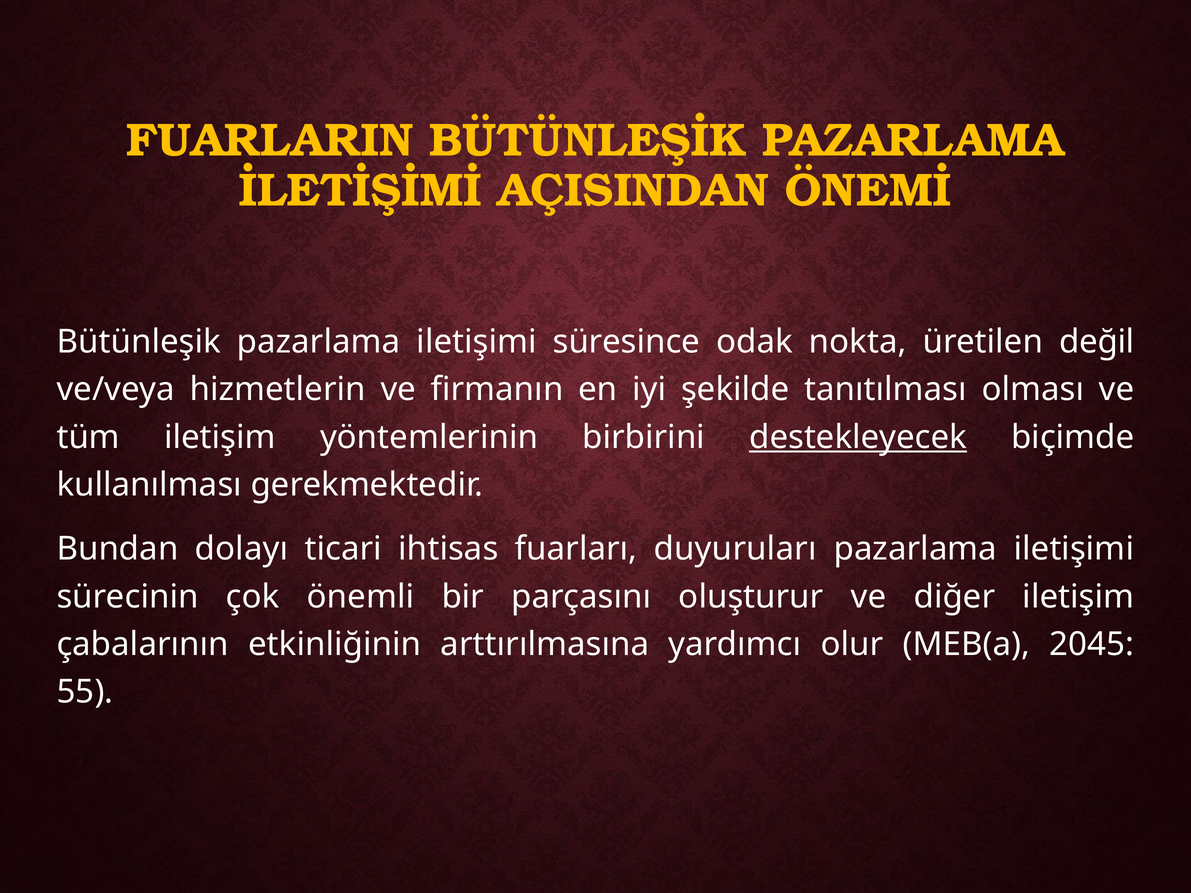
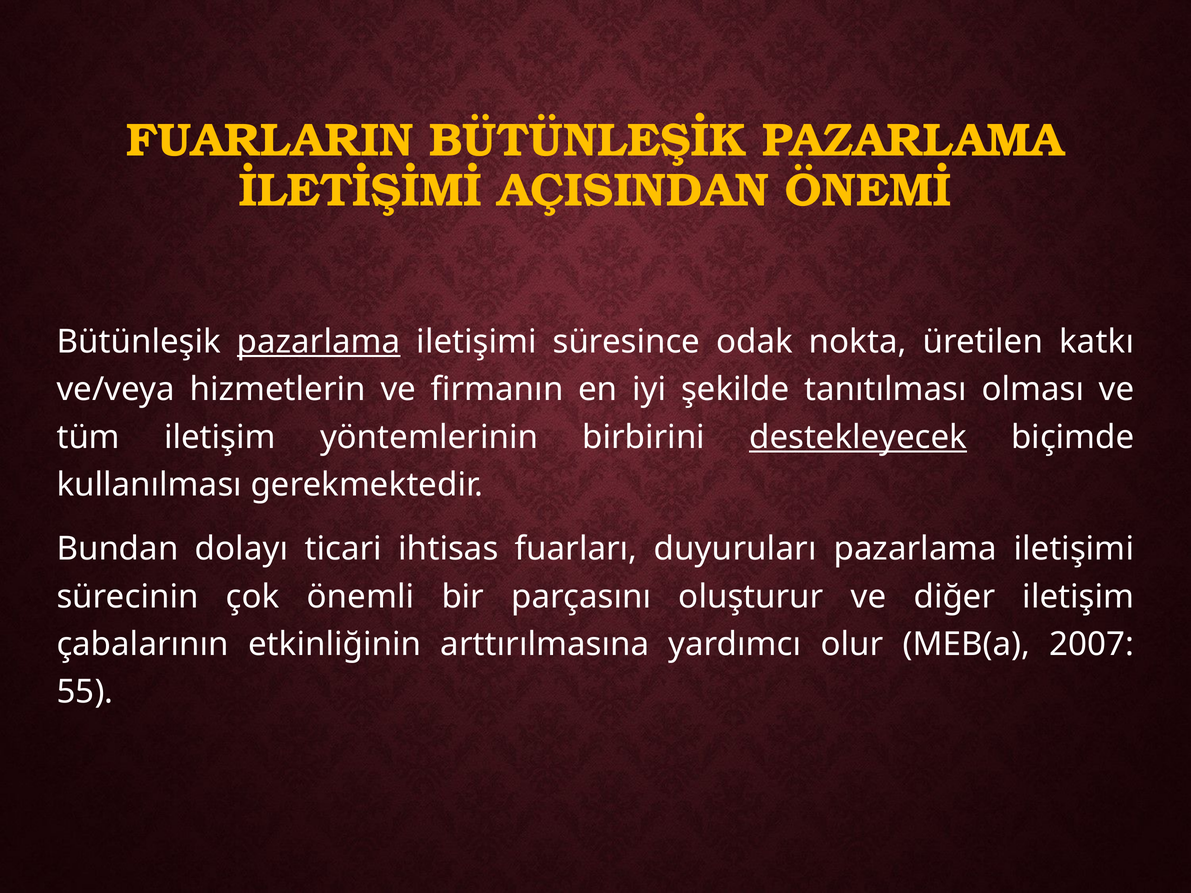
pazarlama at (319, 342) underline: none -> present
değil: değil -> katkı
2045: 2045 -> 2007
